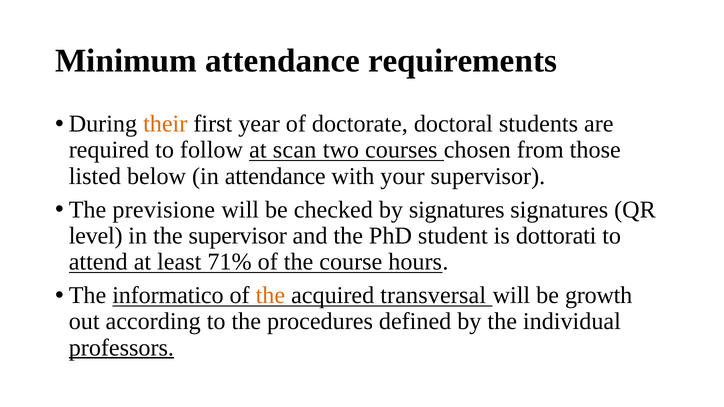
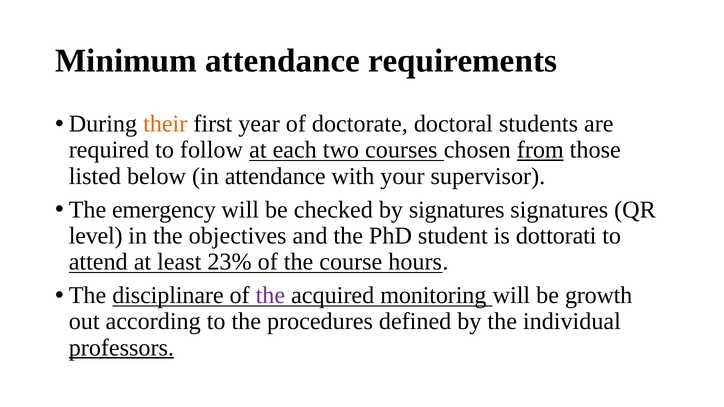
scan: scan -> each
from underline: none -> present
previsione: previsione -> emergency
the supervisor: supervisor -> objectives
71%: 71% -> 23%
informatico: informatico -> disciplinare
the at (270, 296) colour: orange -> purple
transversal: transversal -> monitoring
